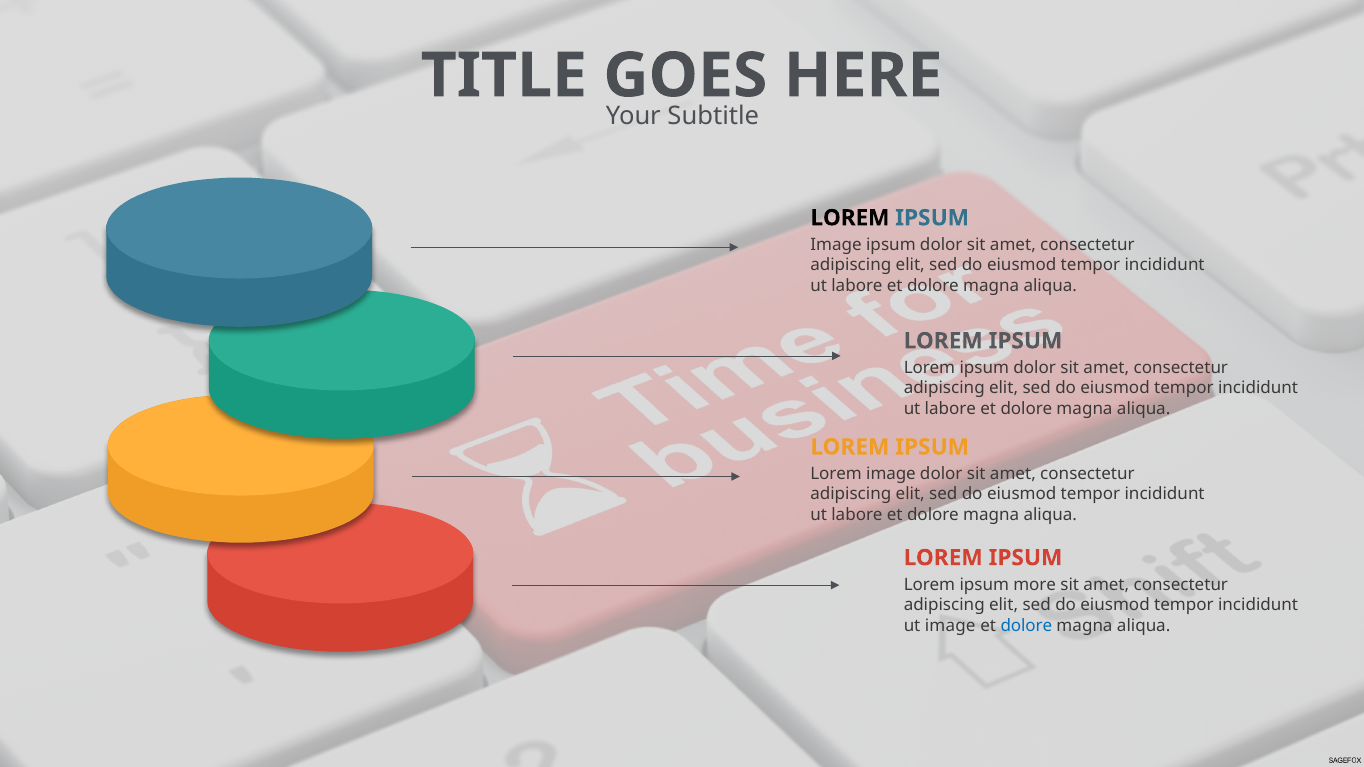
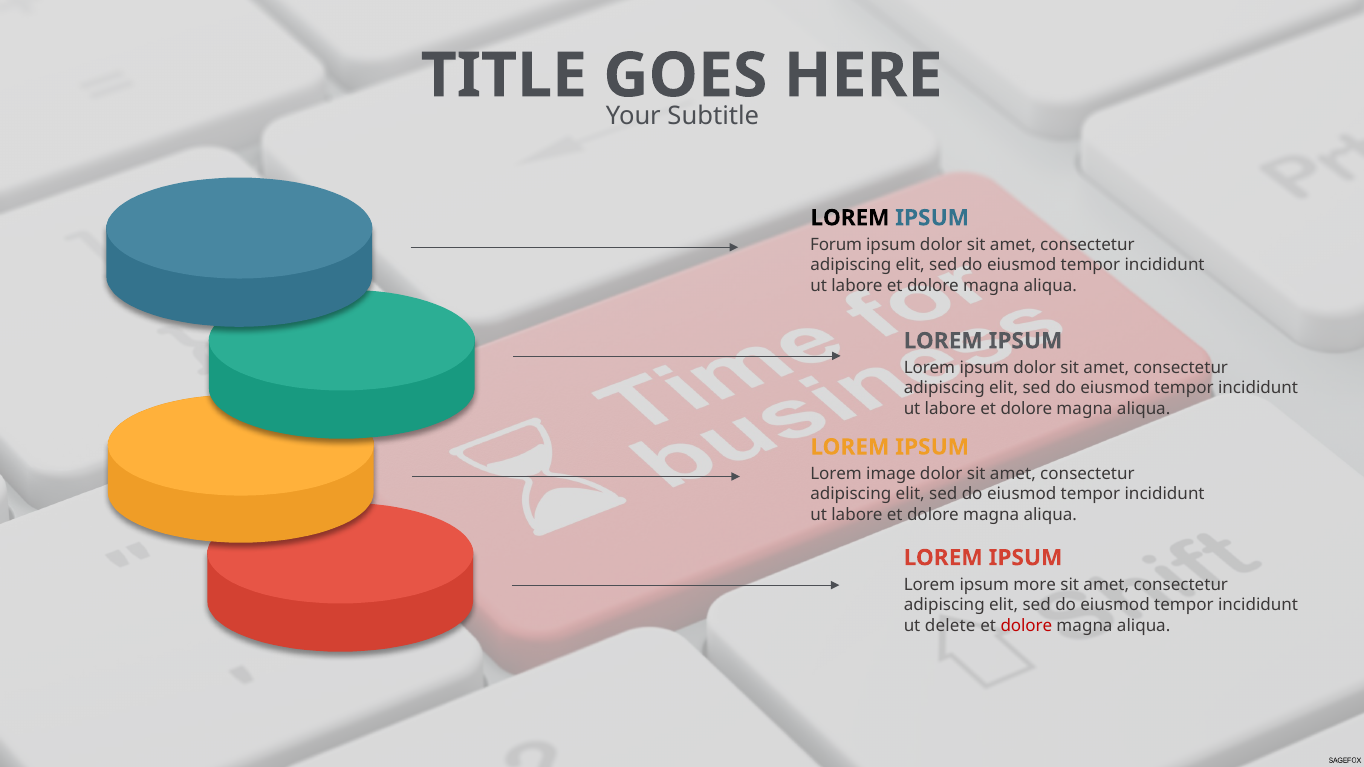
Image at (836, 245): Image -> Forum
ut image: image -> delete
dolore at (1026, 626) colour: blue -> red
